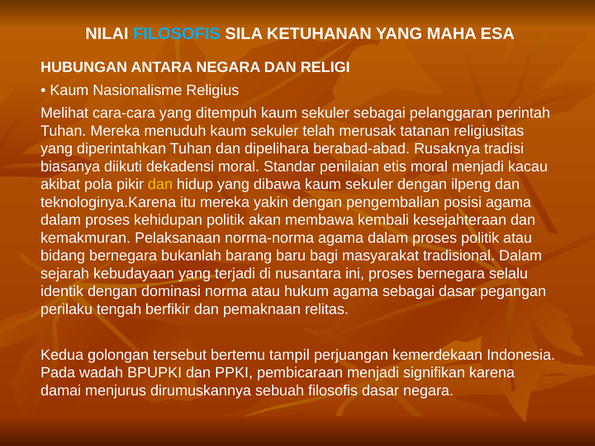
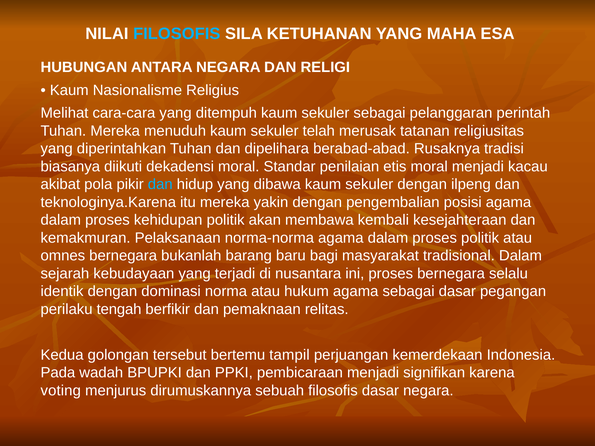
dan at (160, 184) colour: yellow -> light blue
bidang: bidang -> omnes
damai: damai -> voting
